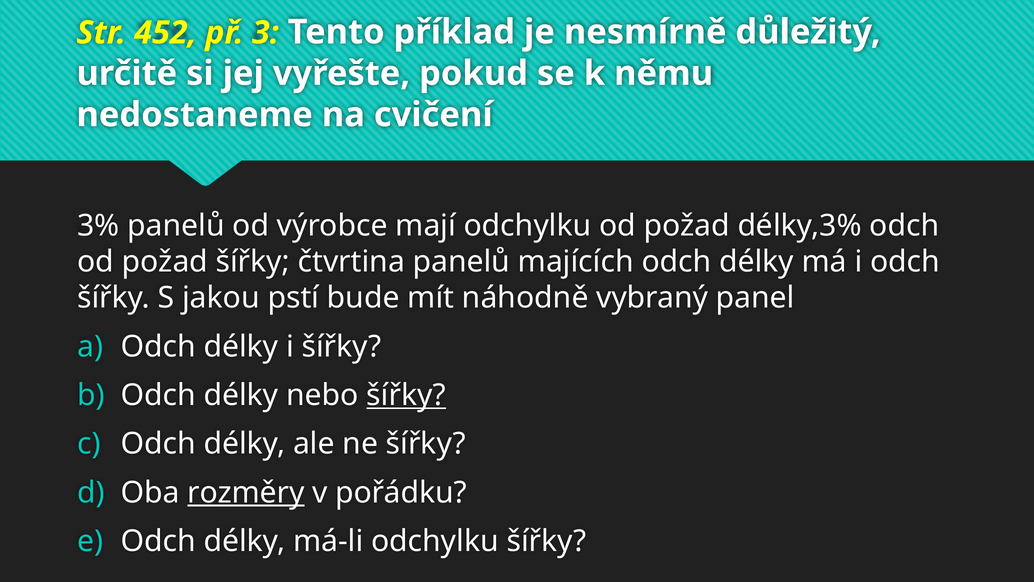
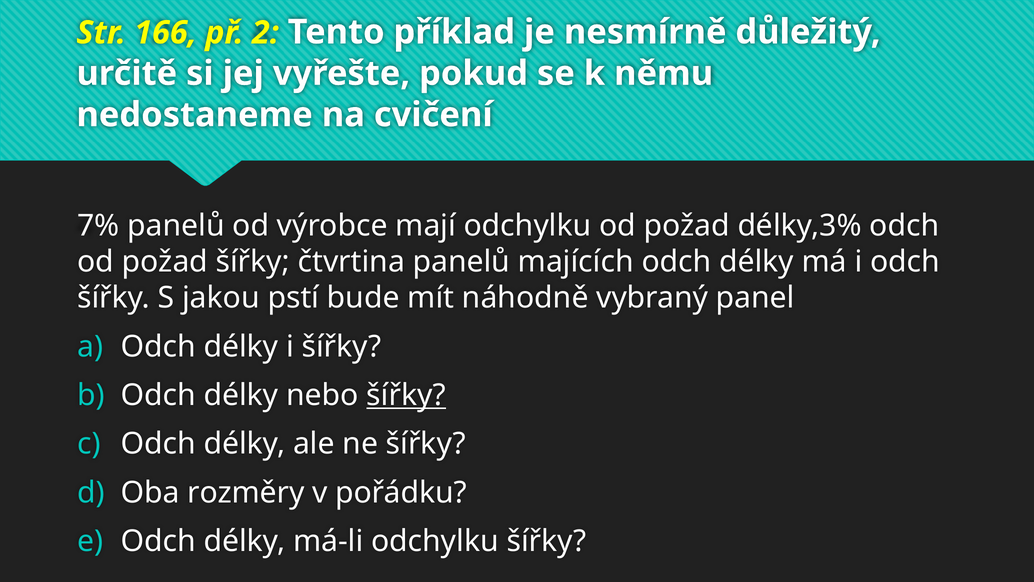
452: 452 -> 166
3: 3 -> 2
3%: 3% -> 7%
rozměry underline: present -> none
